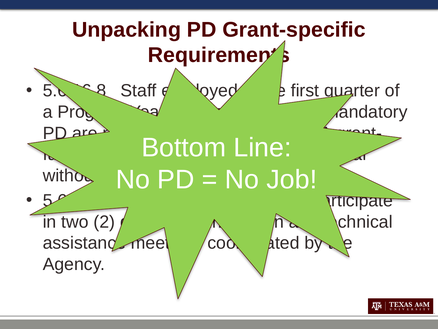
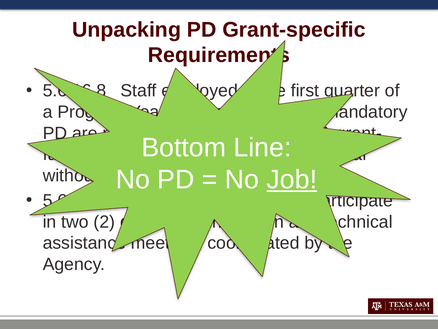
Job underline: none -> present
